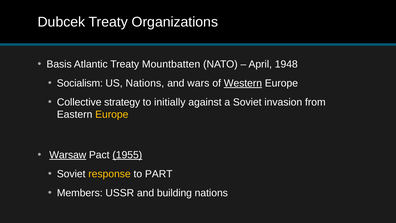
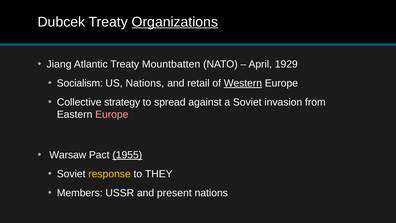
Organizations underline: none -> present
Basis: Basis -> Jiang
1948: 1948 -> 1929
wars: wars -> retail
initially: initially -> spread
Europe at (112, 114) colour: yellow -> pink
Warsaw underline: present -> none
PART: PART -> THEY
building: building -> present
